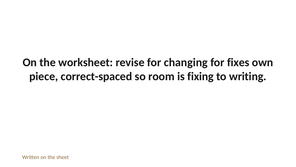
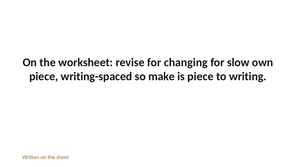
fixes: fixes -> slow
correct-spaced: correct-spaced -> writing-spaced
room: room -> make
is fixing: fixing -> piece
